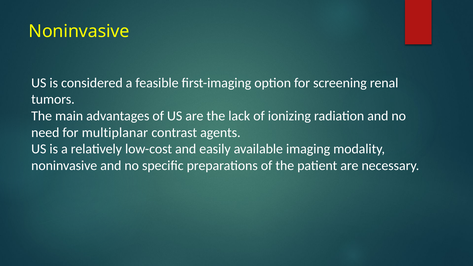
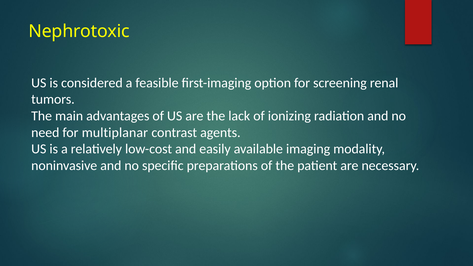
Noninvasive at (79, 31): Noninvasive -> Nephrotoxic
